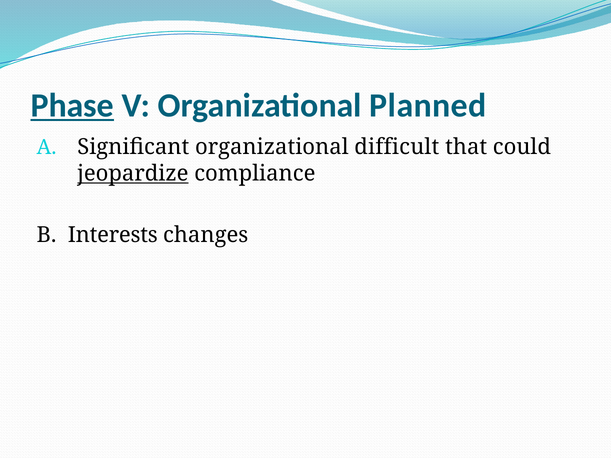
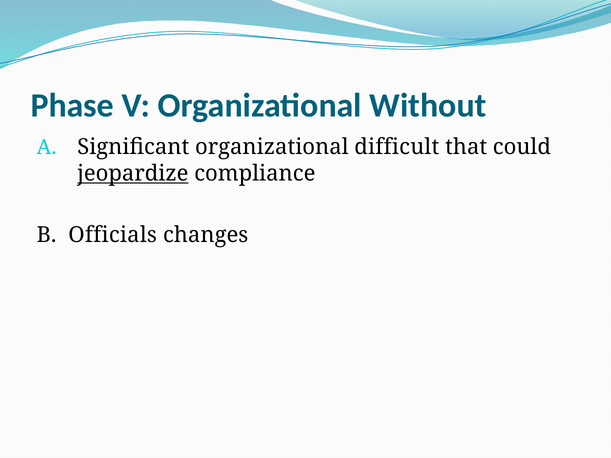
Phase underline: present -> none
Planned: Planned -> Without
Interests: Interests -> Officials
